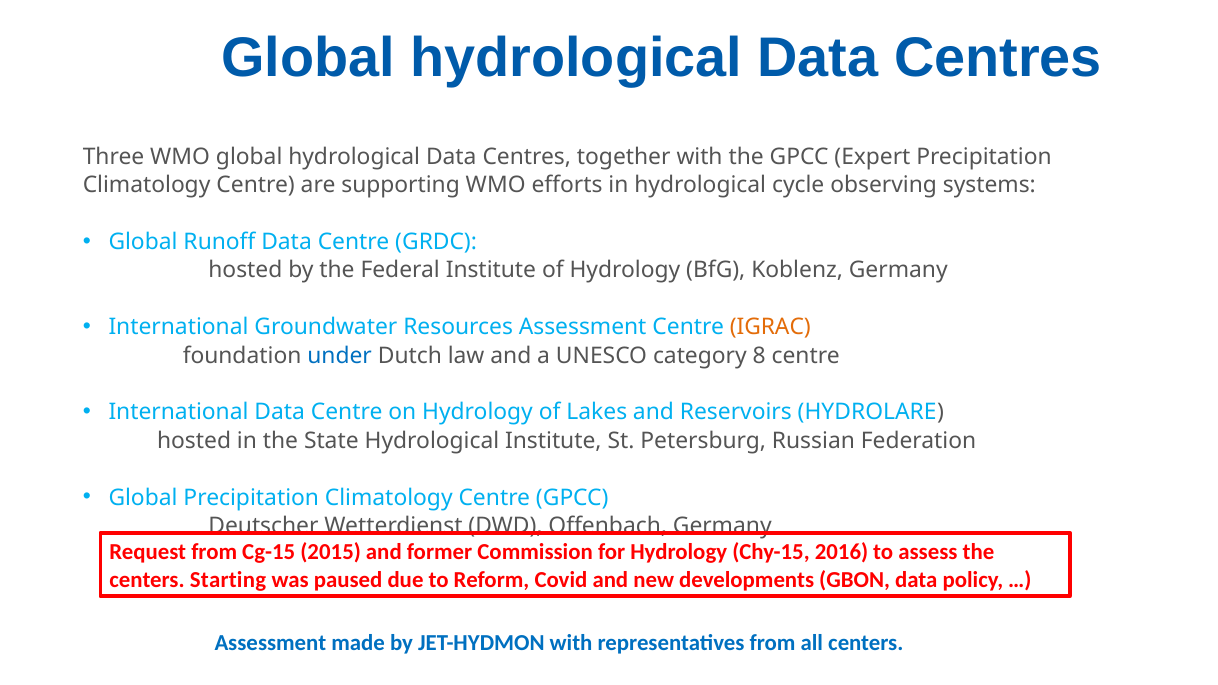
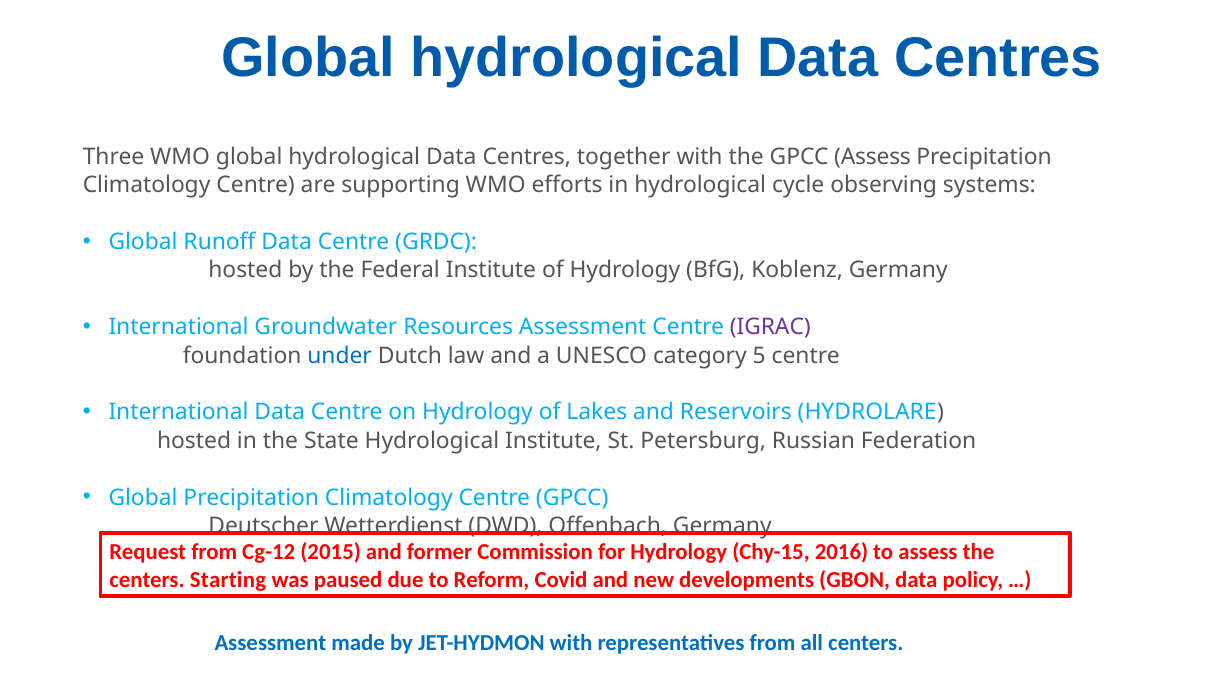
GPCC Expert: Expert -> Assess
IGRAC colour: orange -> purple
8: 8 -> 5
Cg-15: Cg-15 -> Cg-12
